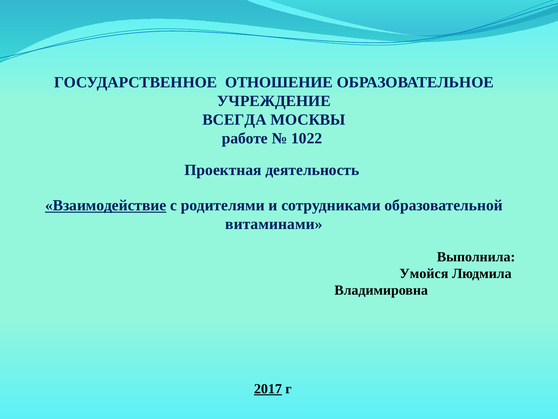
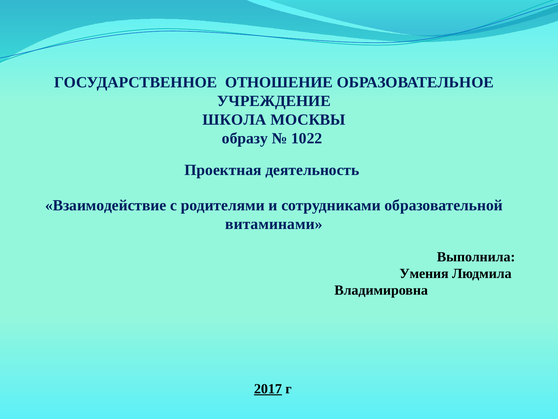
ВСЕГДА: ВСЕГДА -> ШКОЛА
работе: работе -> образу
Взаимодействие underline: present -> none
Умойся: Умойся -> Умения
